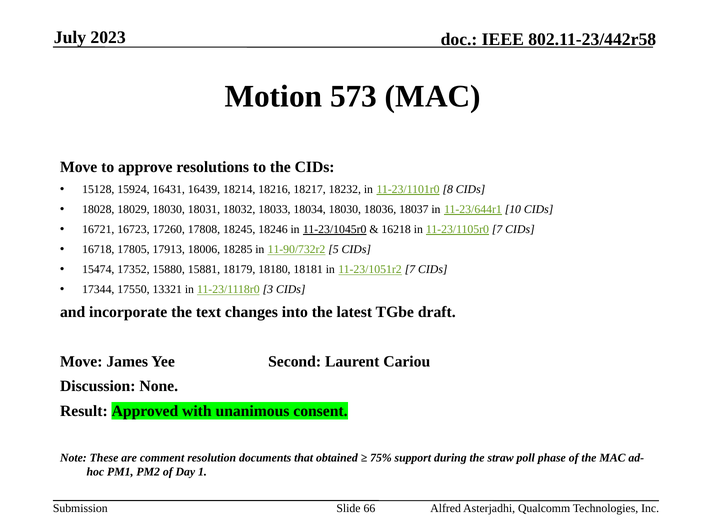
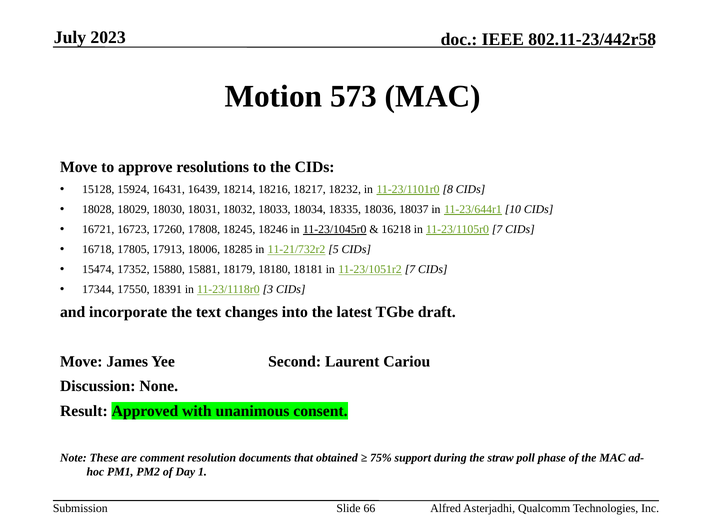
18034 18030: 18030 -> 18335
11-90/732r2: 11-90/732r2 -> 11-21/732r2
13321: 13321 -> 18391
